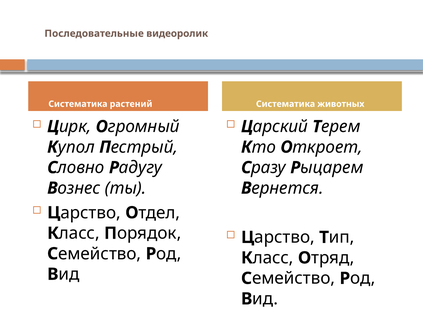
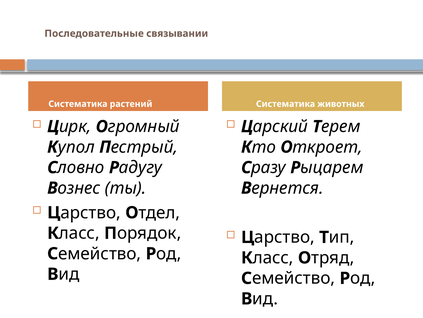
видеоролик: видеоролик -> связывании
